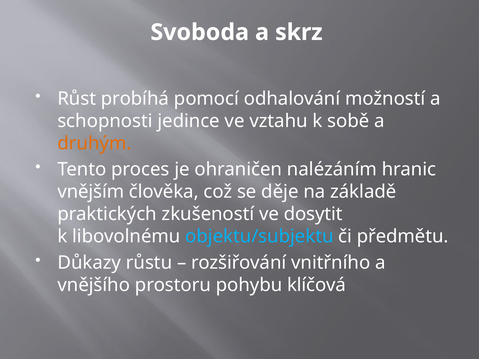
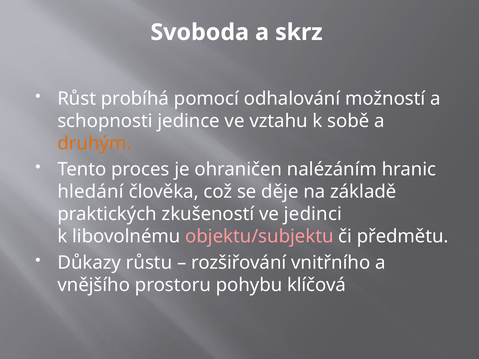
vnějším: vnějším -> hledání
dosytit: dosytit -> jedinci
objektu/subjektu colour: light blue -> pink
